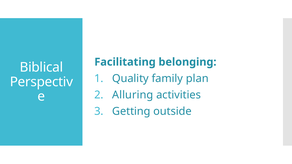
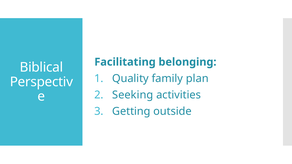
Alluring: Alluring -> Seeking
